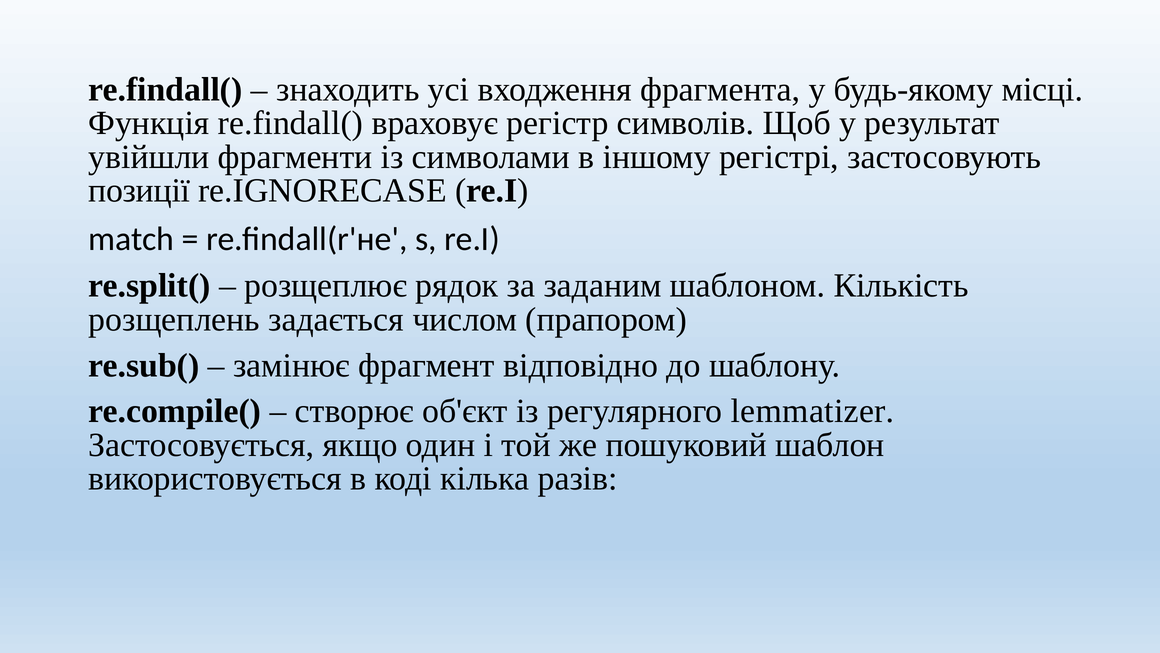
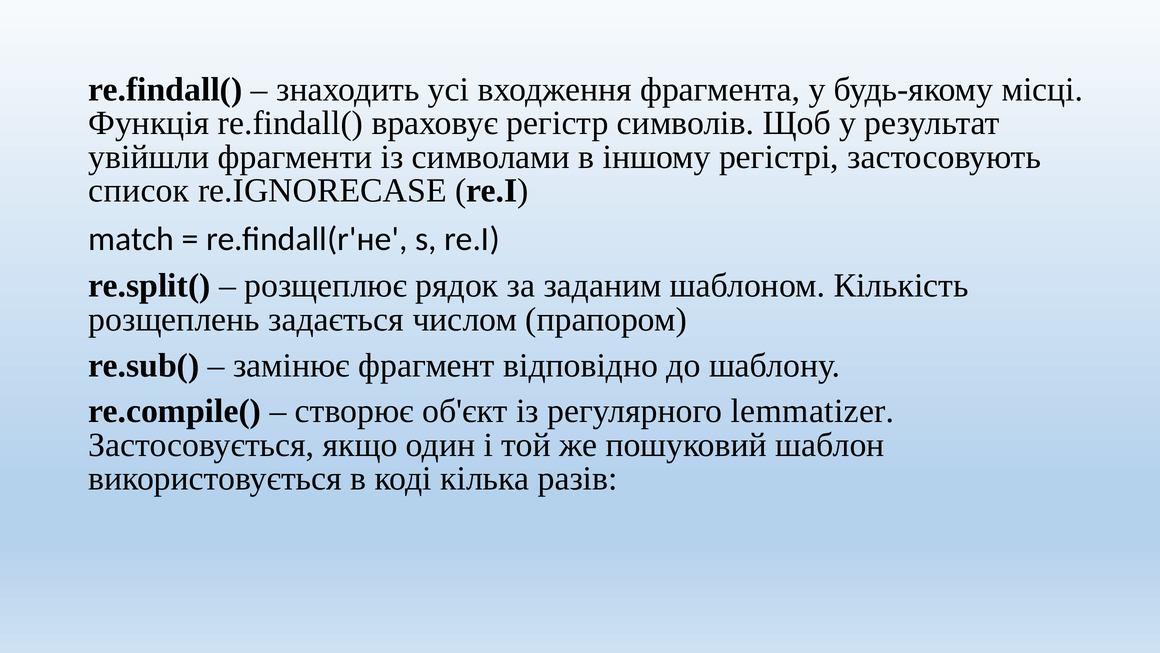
позиції: позиції -> список
